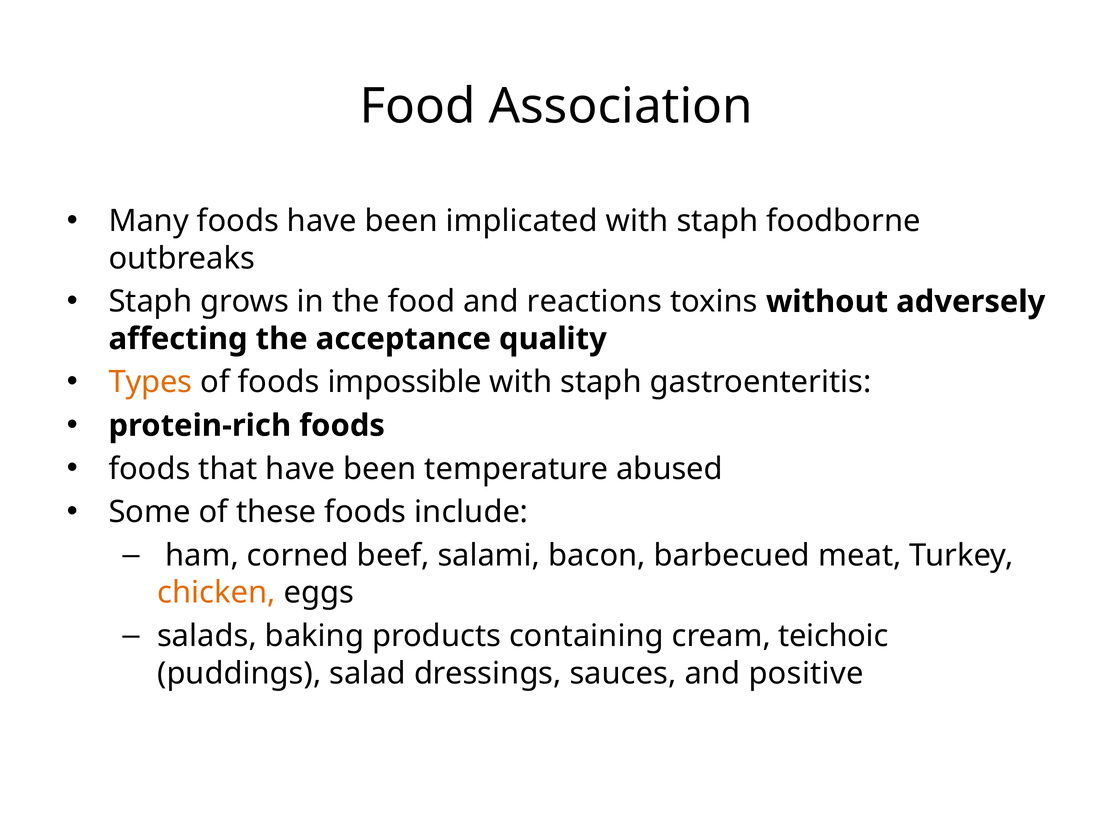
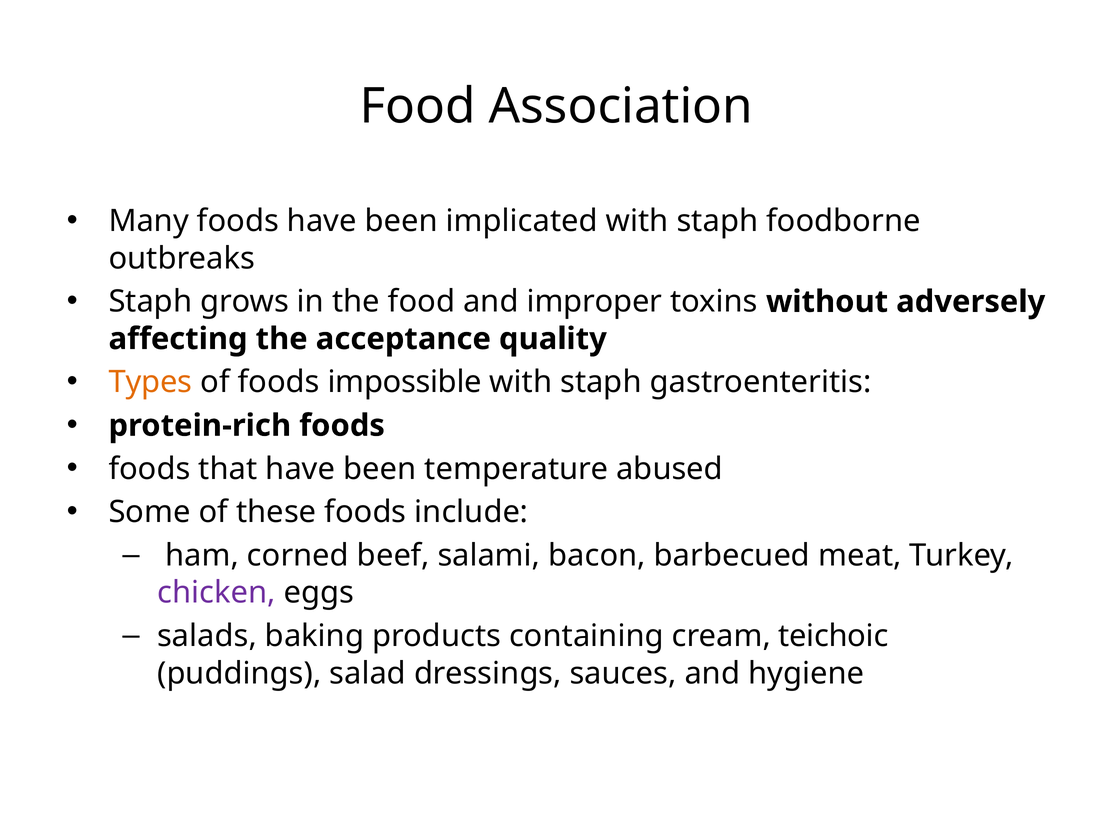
reactions: reactions -> improper
chicken colour: orange -> purple
positive: positive -> hygiene
